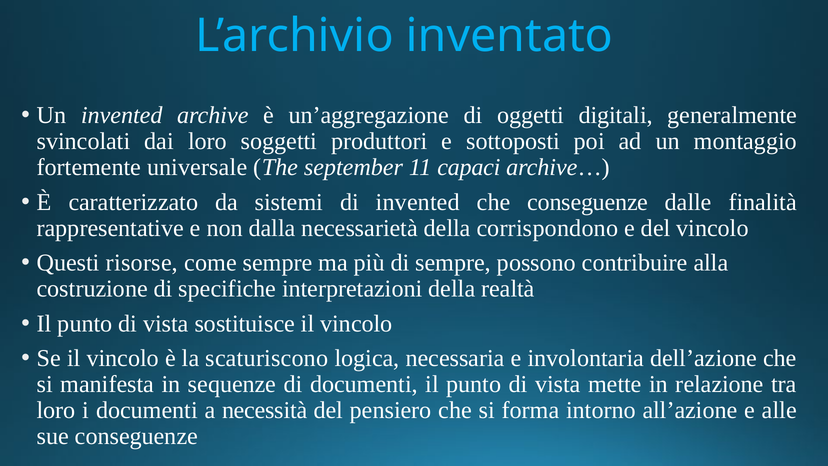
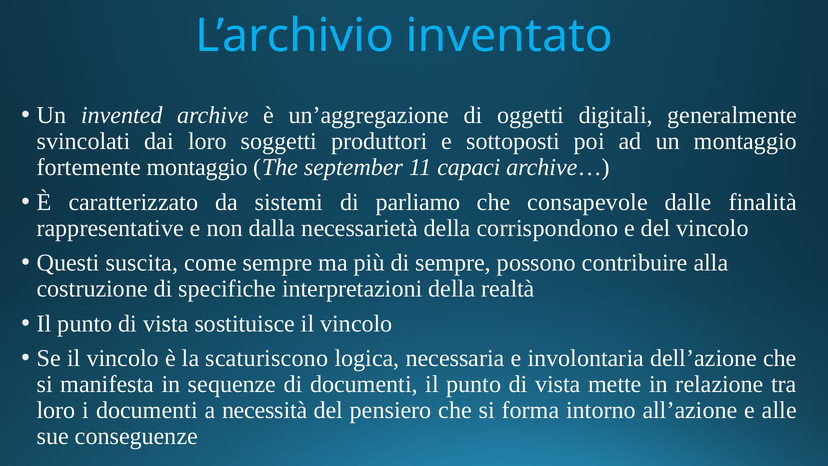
fortemente universale: universale -> montaggio
di invented: invented -> parliamo
che conseguenze: conseguenze -> consapevole
risorse: risorse -> suscita
